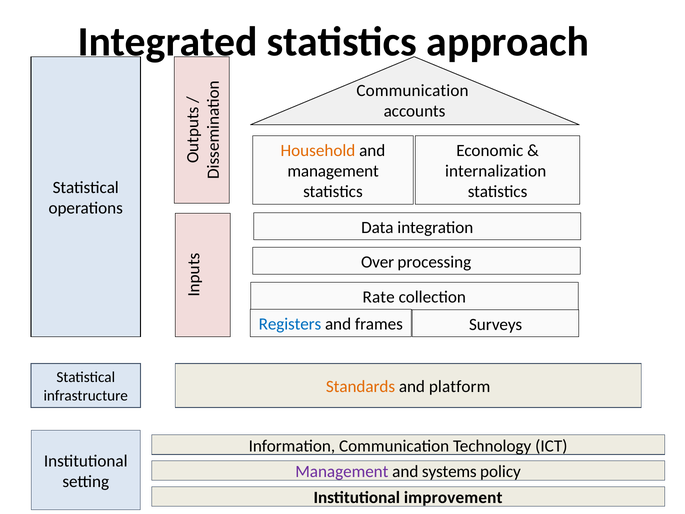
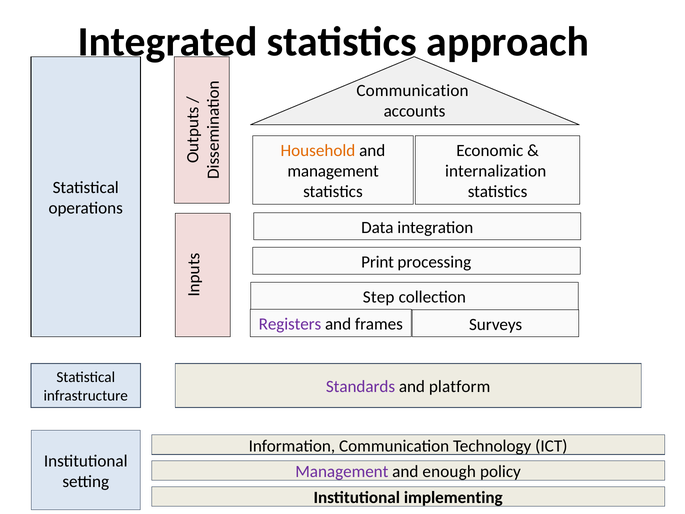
Over: Over -> Print
Rate: Rate -> Step
Registers colour: blue -> purple
Standards colour: orange -> purple
systems: systems -> enough
improvement: improvement -> implementing
